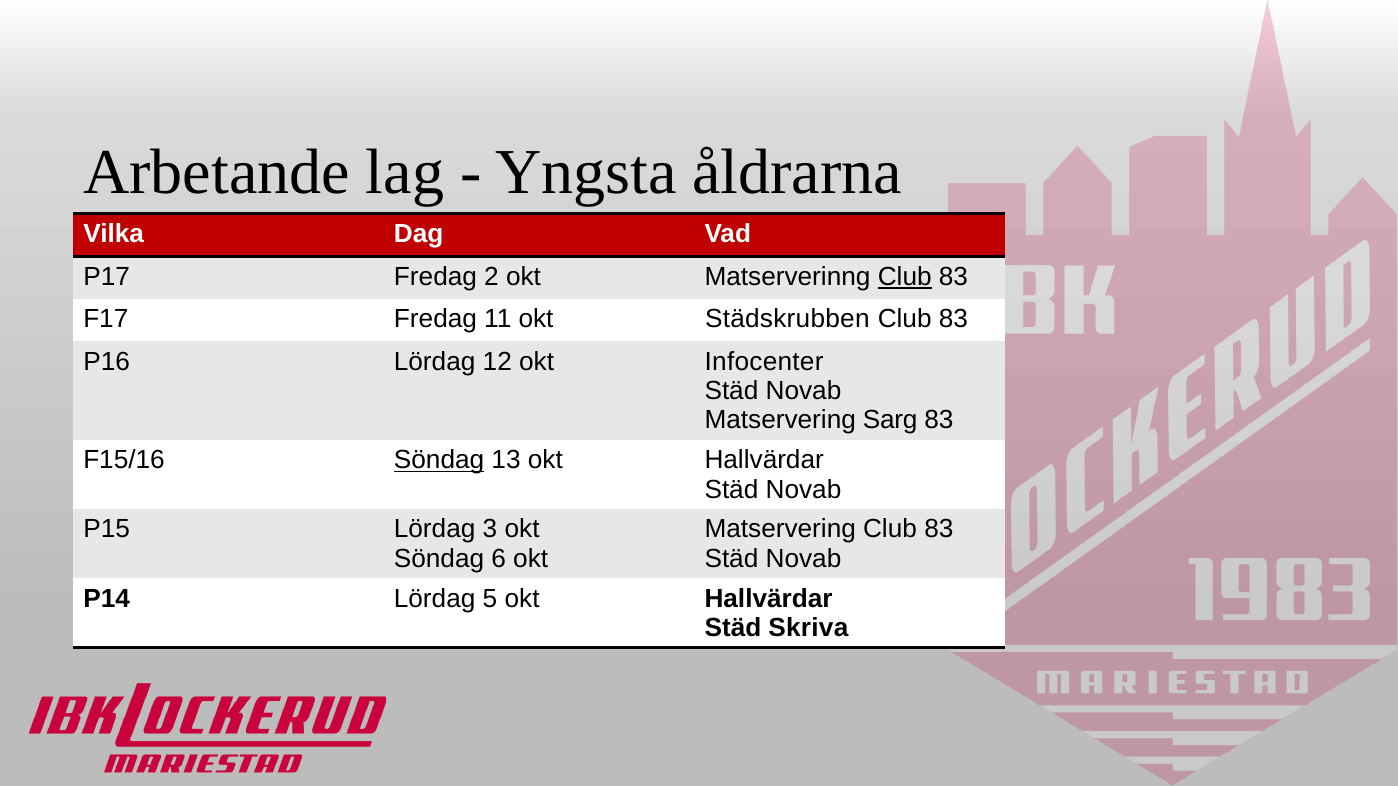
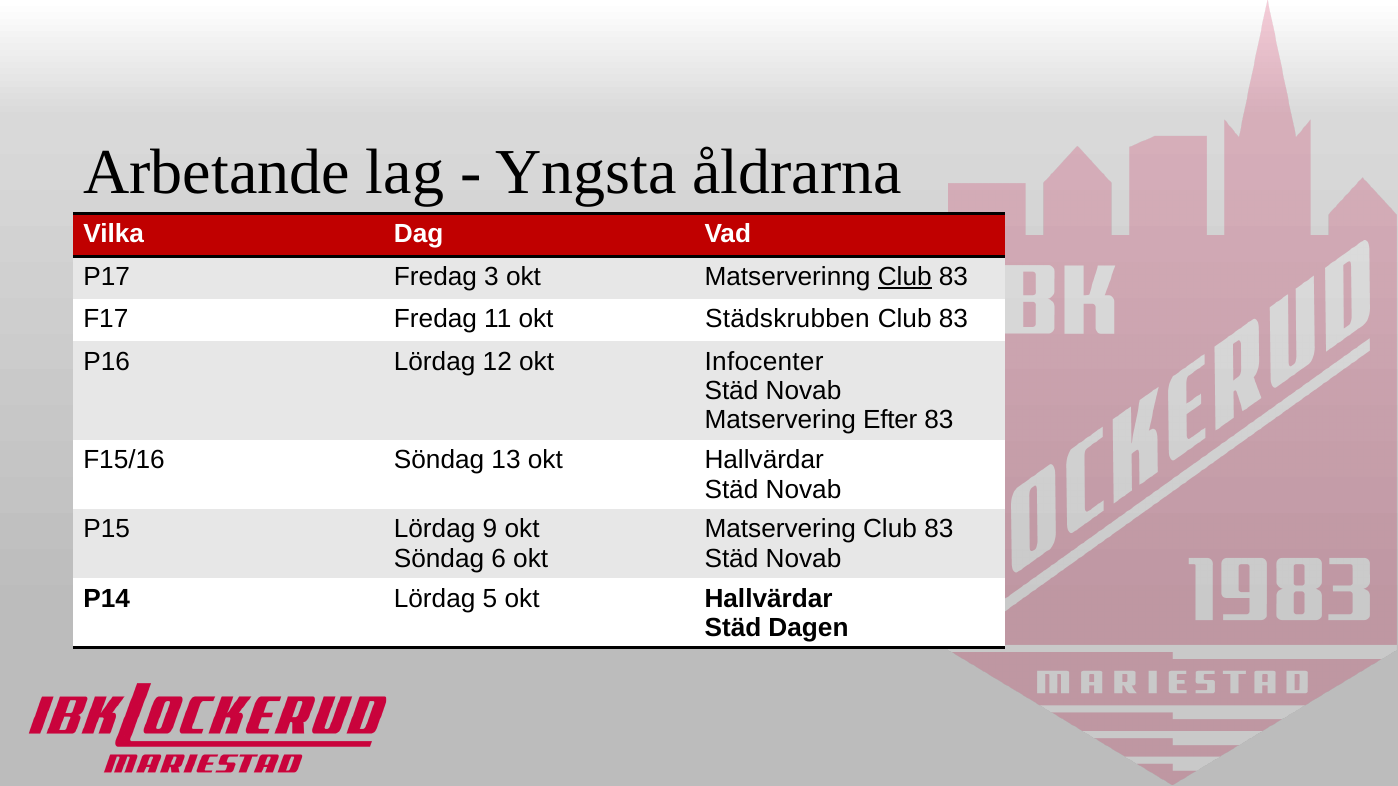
2: 2 -> 3
Sarg: Sarg -> Efter
Söndag at (439, 460) underline: present -> none
3: 3 -> 9
Skriva: Skriva -> Dagen
